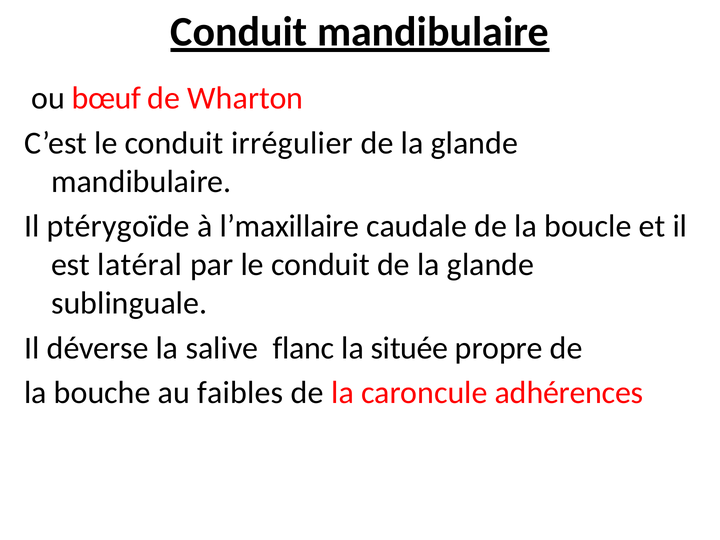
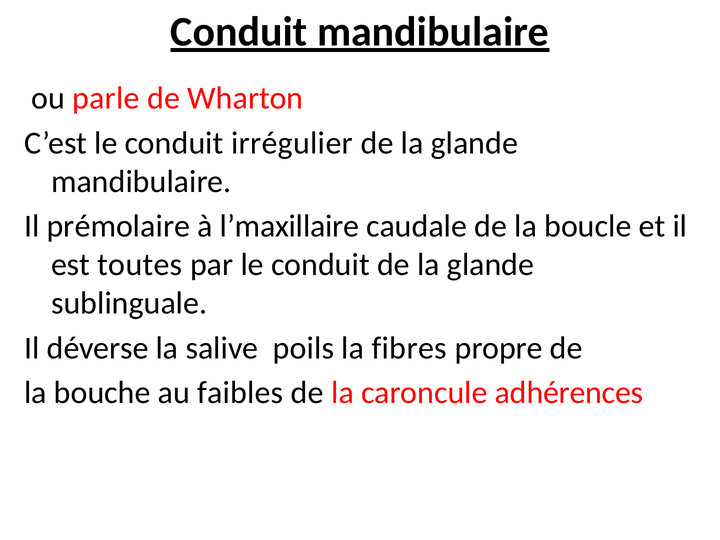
bœuf: bœuf -> parle
ptérygoïde: ptérygoïde -> prémolaire
latéral: latéral -> toutes
flanc: flanc -> poils
située: située -> fibres
